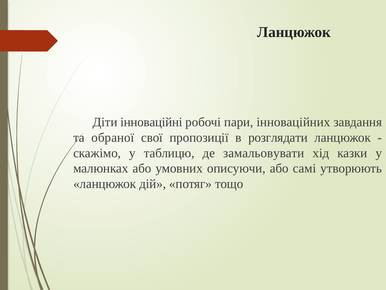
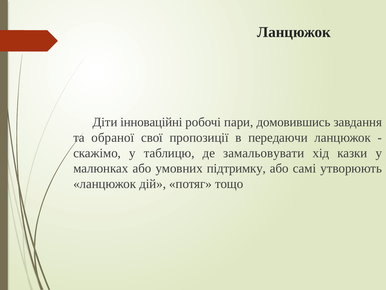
інноваційних: інноваційних -> домовившись
розглядати: розглядати -> передаючи
описуючи: описуючи -> підтримку
